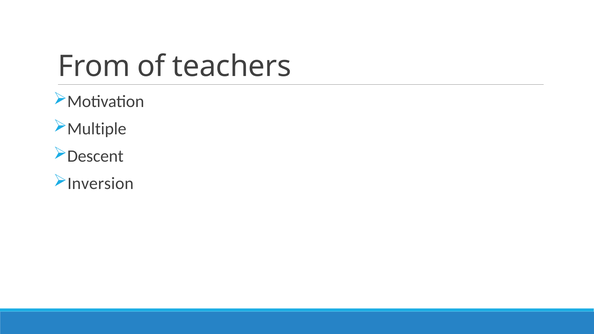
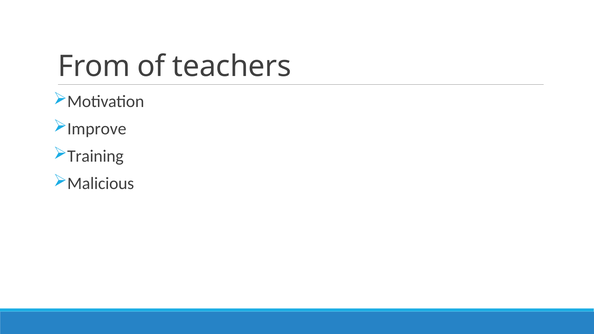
Multiple: Multiple -> Improve
Descent: Descent -> Training
Inversion: Inversion -> Malicious
